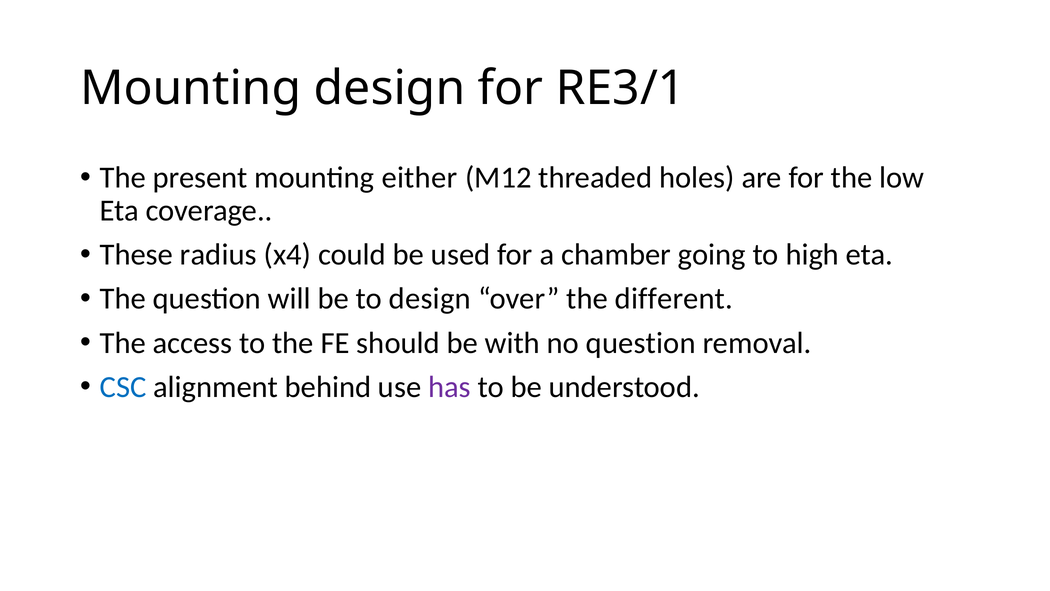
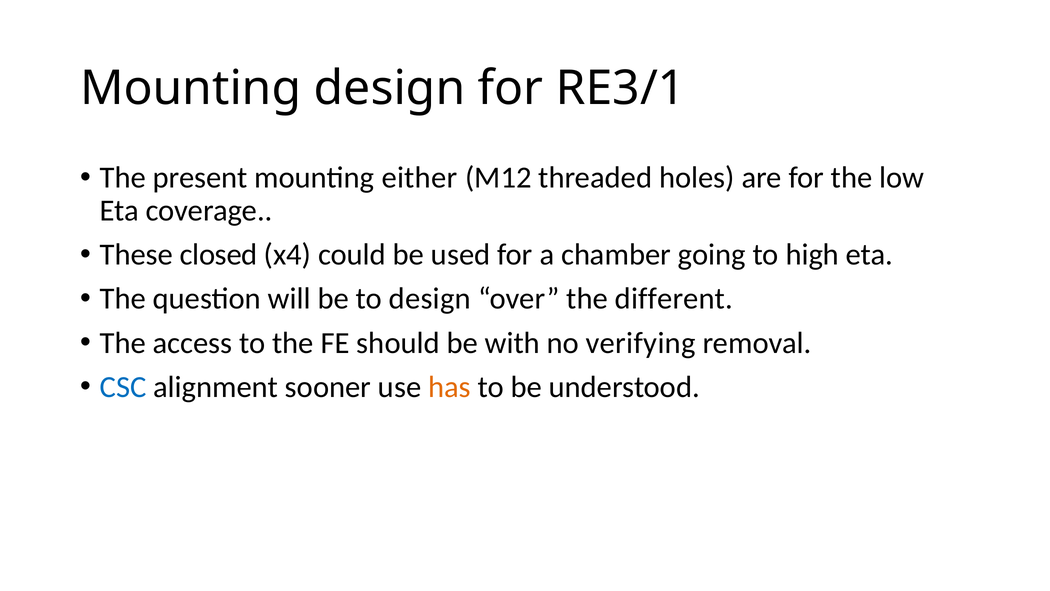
radius: radius -> closed
no question: question -> verifying
behind: behind -> sooner
has colour: purple -> orange
